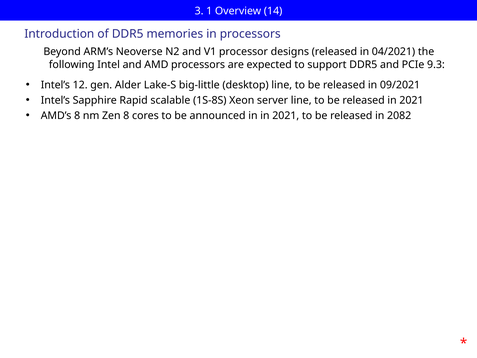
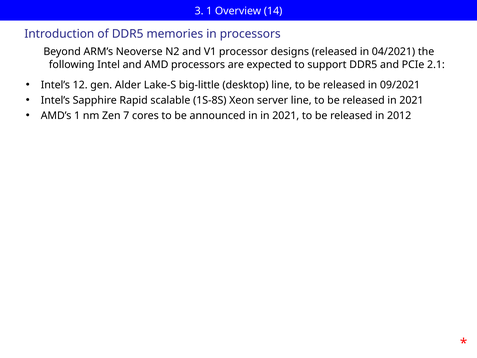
9.3: 9.3 -> 2.1
AMD’s 8: 8 -> 1
Zen 8: 8 -> 7
2082: 2082 -> 2012
